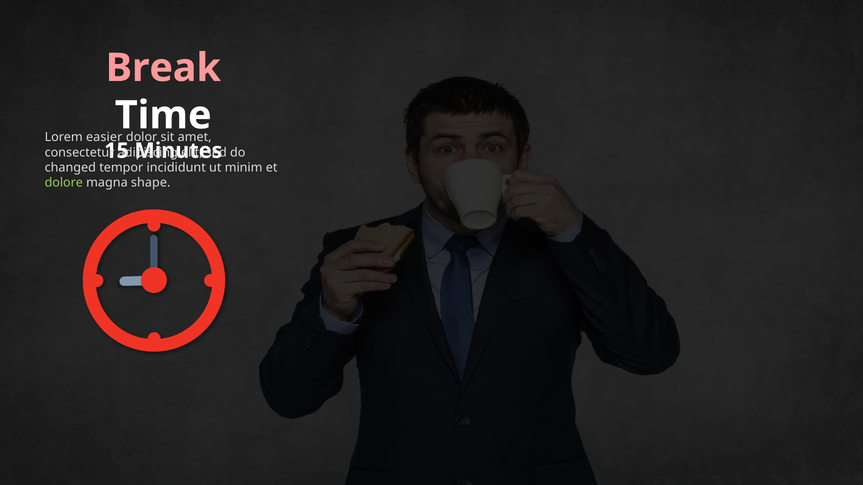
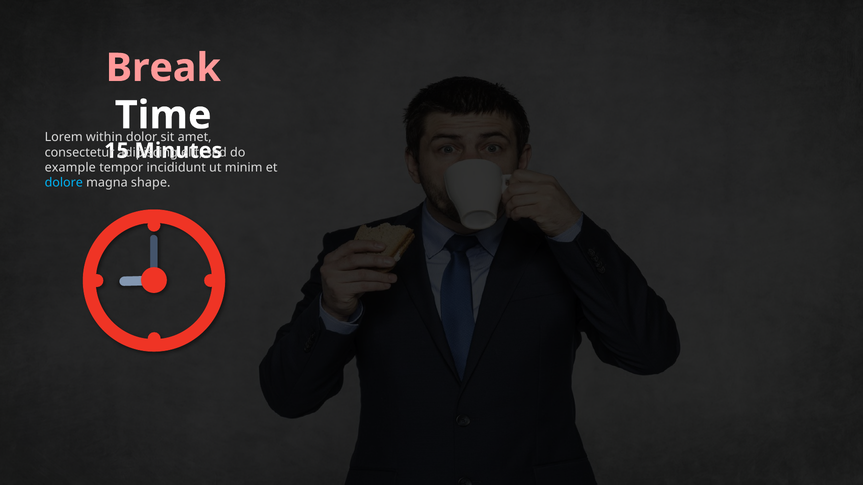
easier: easier -> within
changed: changed -> example
dolore colour: light green -> light blue
